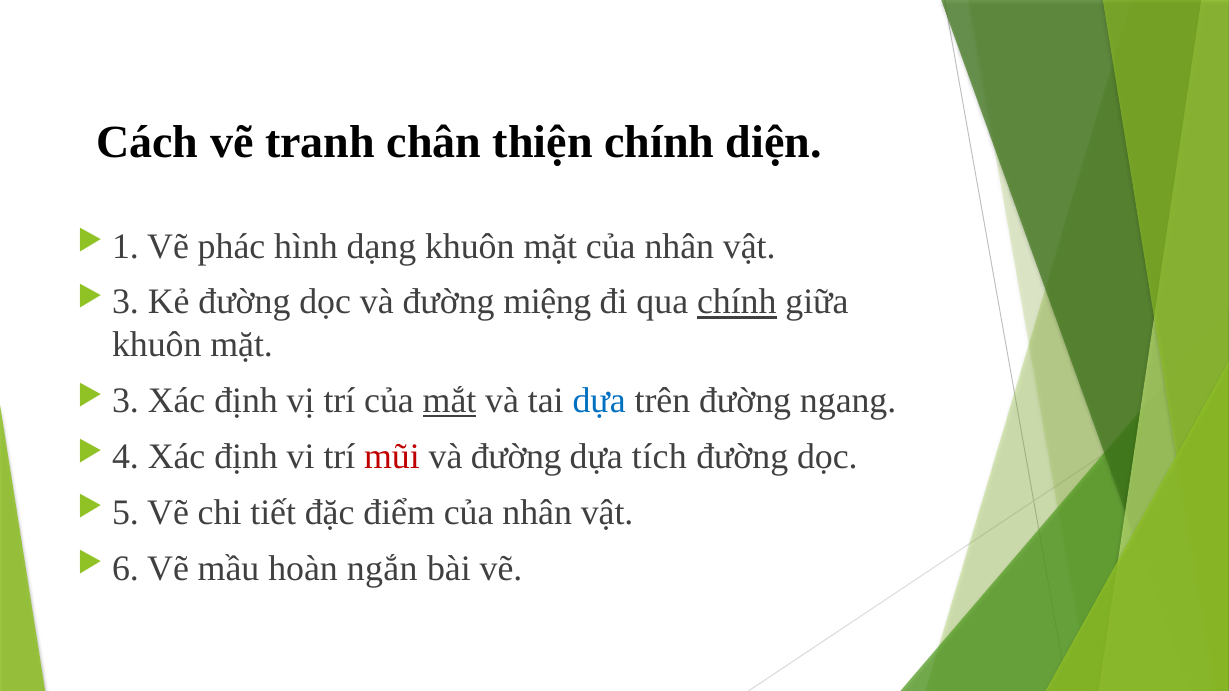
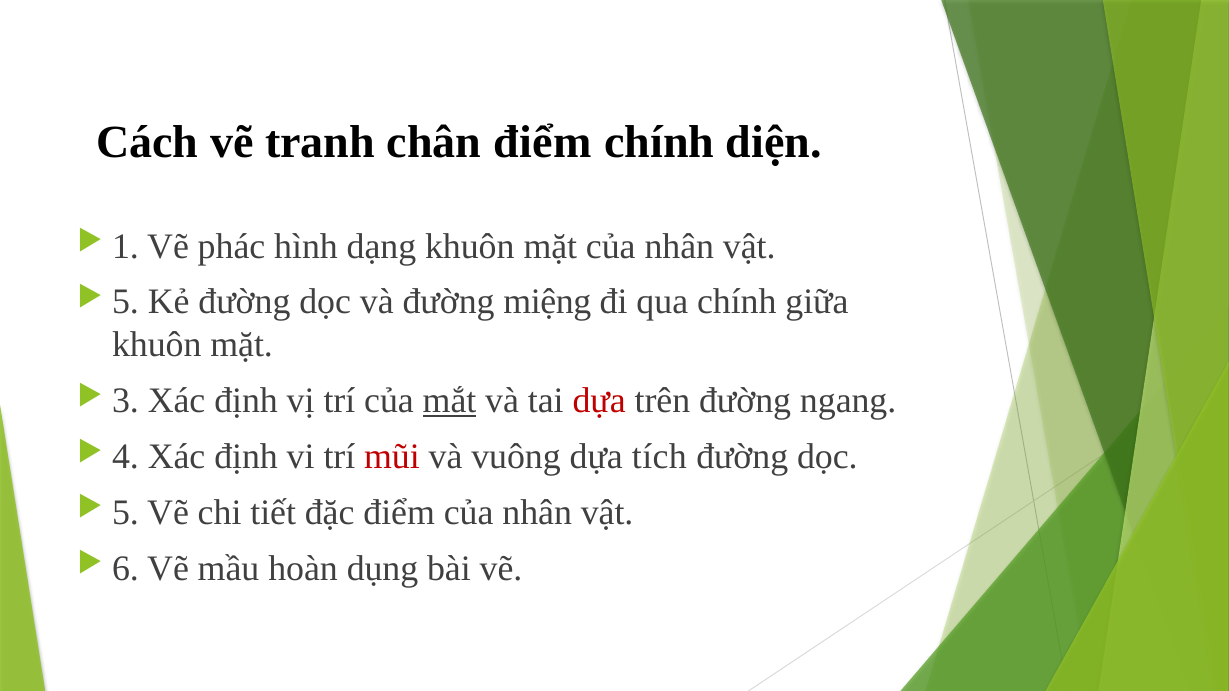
chân thiện: thiện -> điểm
3 at (125, 302): 3 -> 5
chính at (737, 302) underline: present -> none
dựa at (599, 401) colour: blue -> red
đường at (516, 457): đường -> vuông
ngắn: ngắn -> dụng
